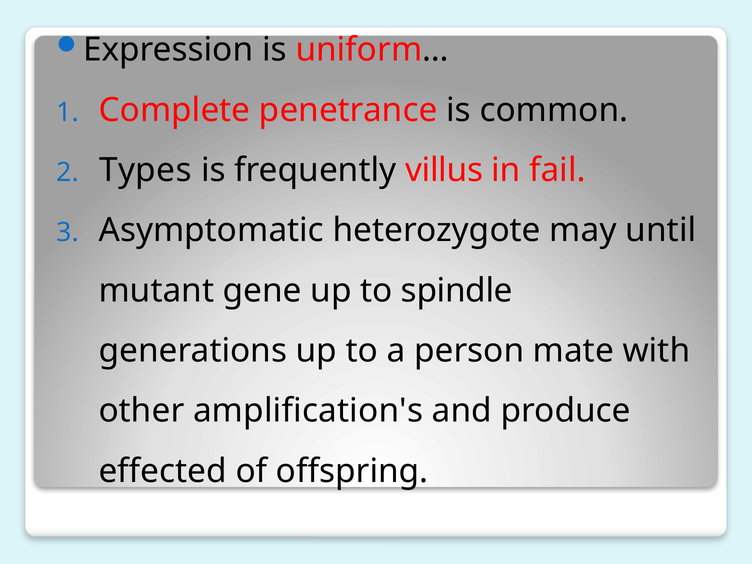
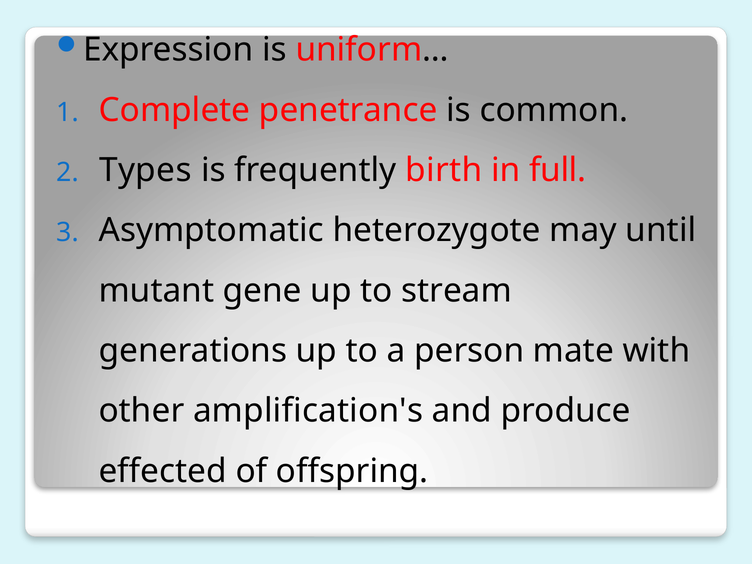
villus: villus -> birth
fail: fail -> full
spindle: spindle -> stream
